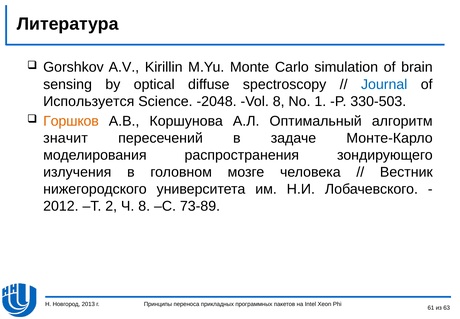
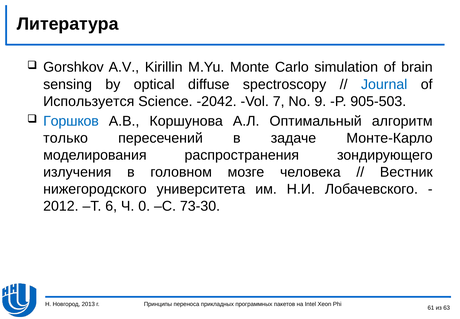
-2048: -2048 -> -2042
Vol 8: 8 -> 7
1: 1 -> 9
330-503: 330-503 -> 905-503
Горшков colour: orange -> blue
значит: значит -> только
2: 2 -> 6
Ч 8: 8 -> 0
73-89: 73-89 -> 73-30
